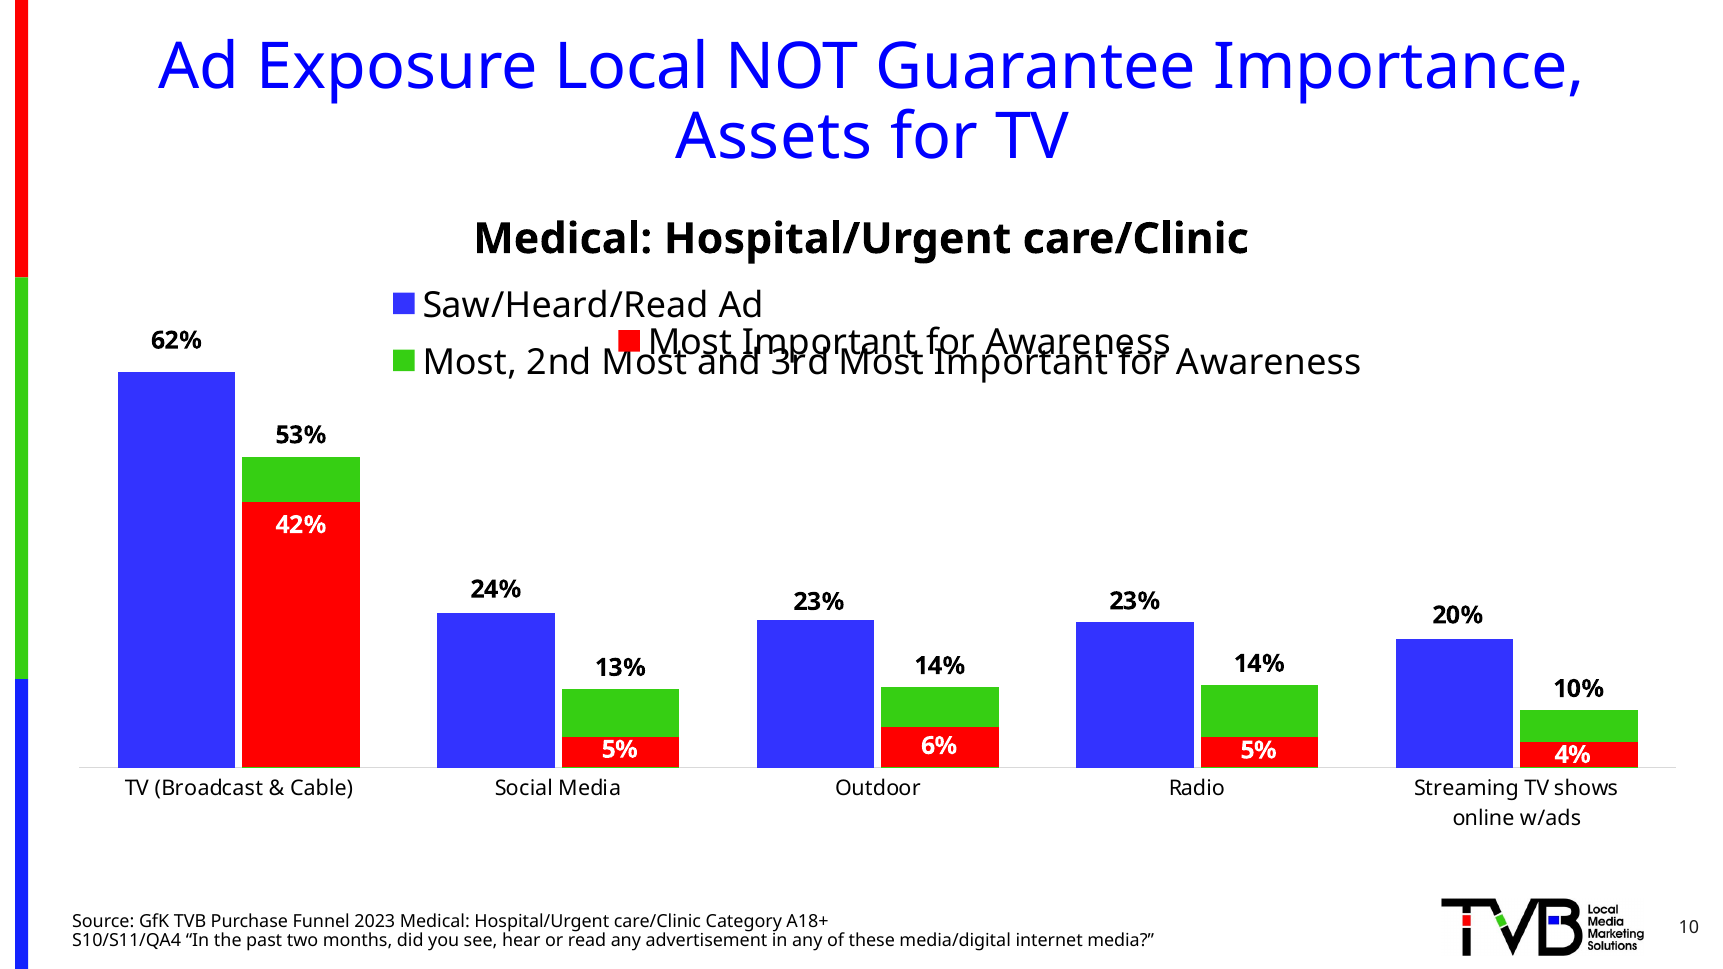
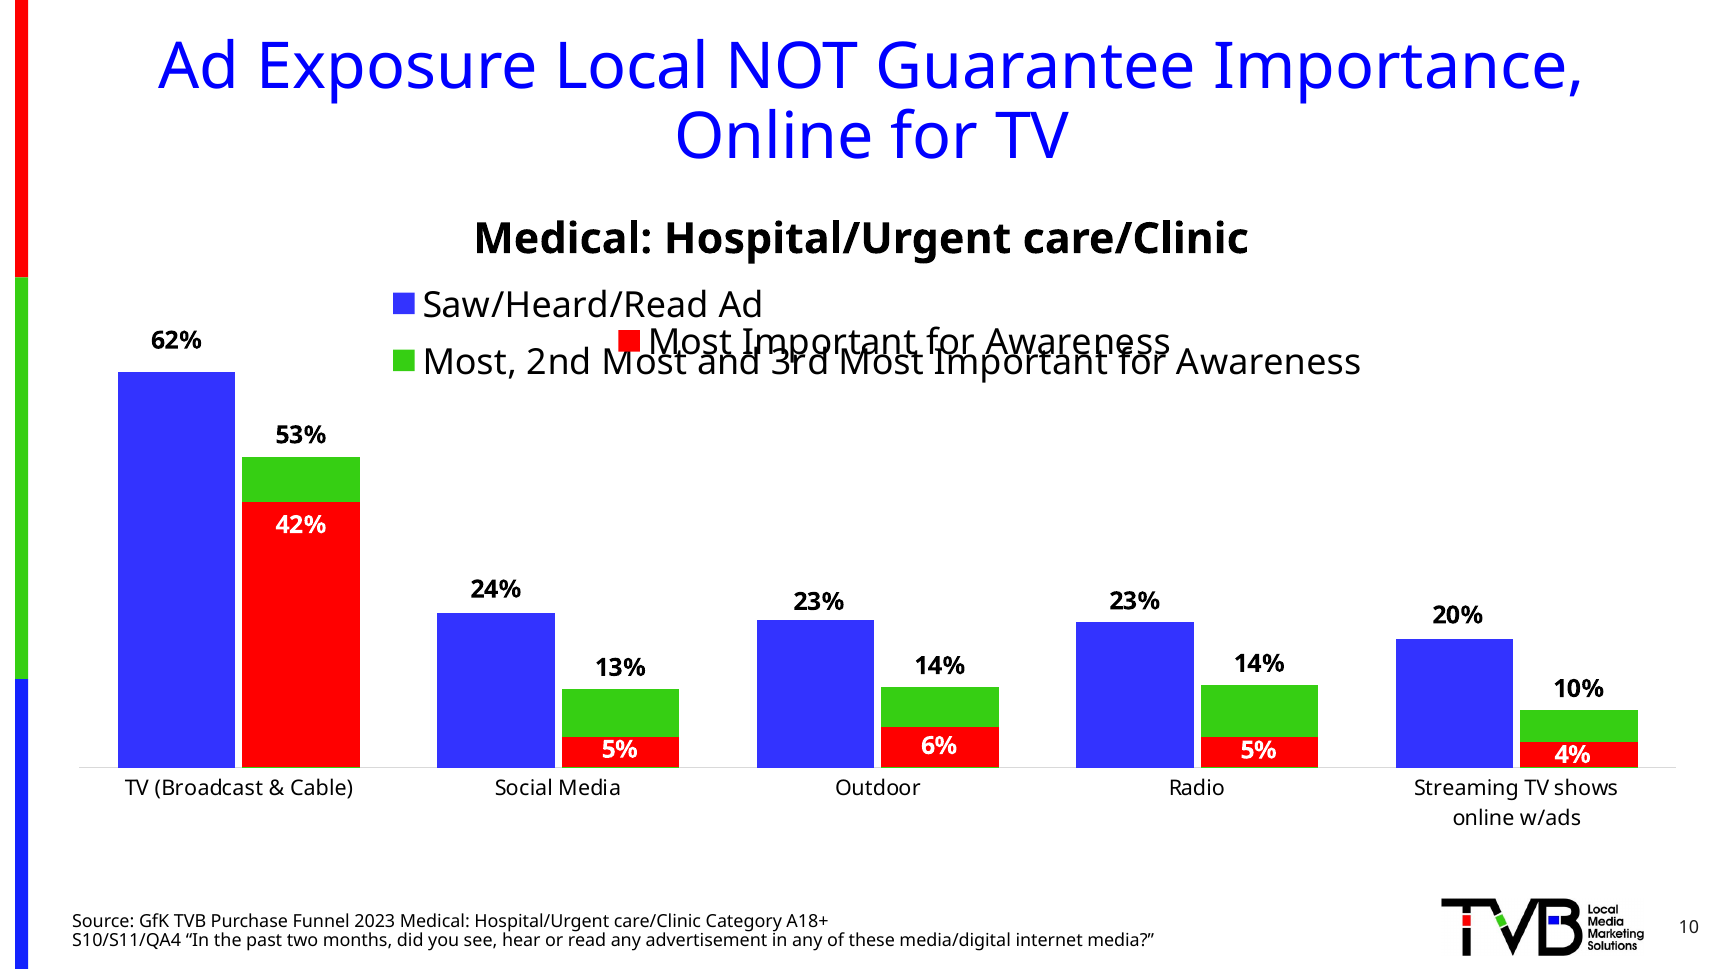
Assets at (774, 137): Assets -> Online
